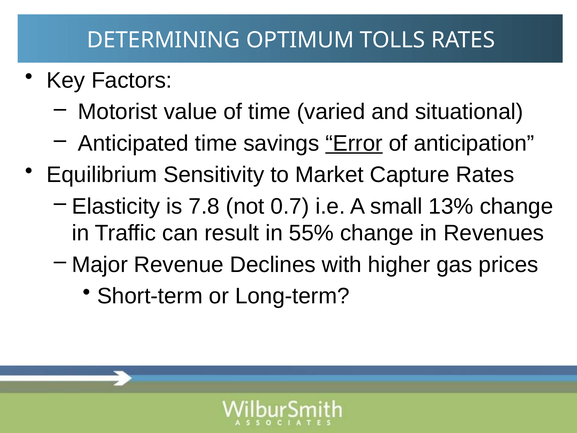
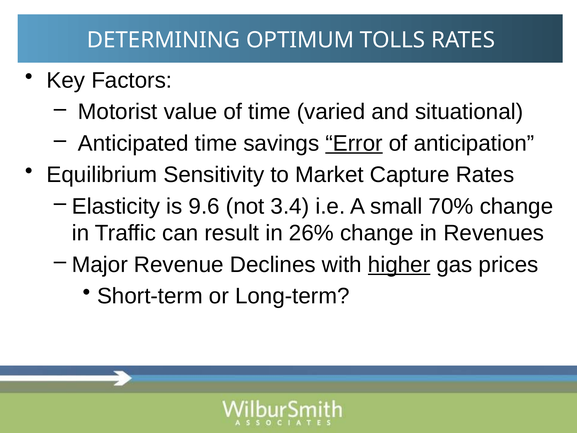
7.8: 7.8 -> 9.6
0.7: 0.7 -> 3.4
13%: 13% -> 70%
55%: 55% -> 26%
higher underline: none -> present
